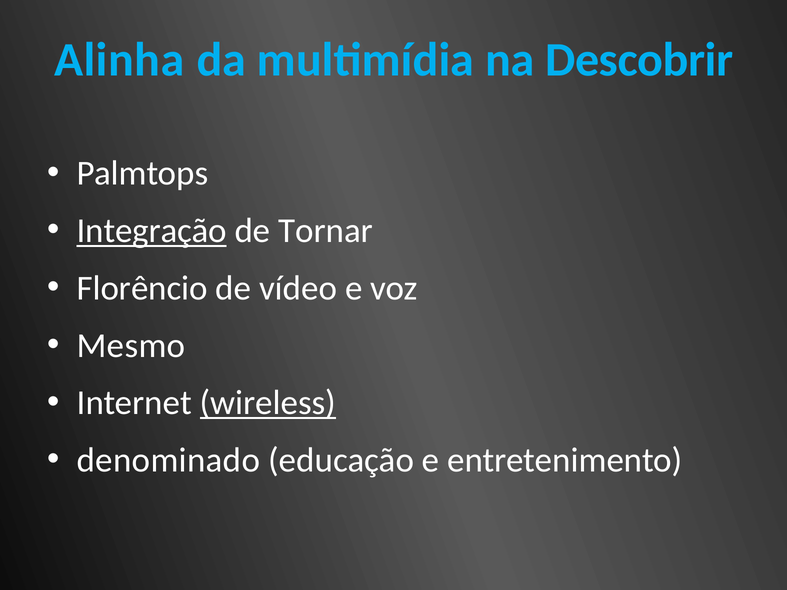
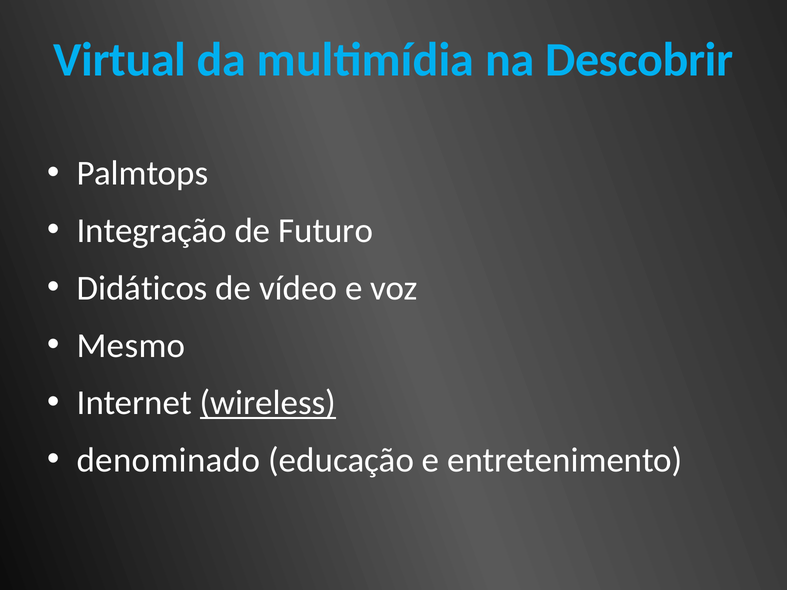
Alinha: Alinha -> Virtual
Integração underline: present -> none
Tornar: Tornar -> Futuro
Florêncio: Florêncio -> Didáticos
